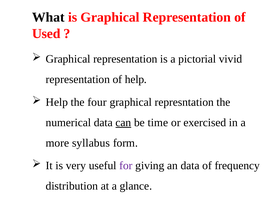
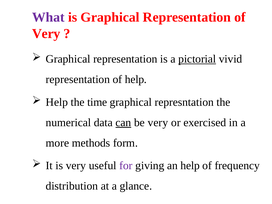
What colour: black -> purple
Used at (46, 34): Used -> Very
pictorial underline: none -> present
four: four -> time
be time: time -> very
syllabus: syllabus -> methods
an data: data -> help
